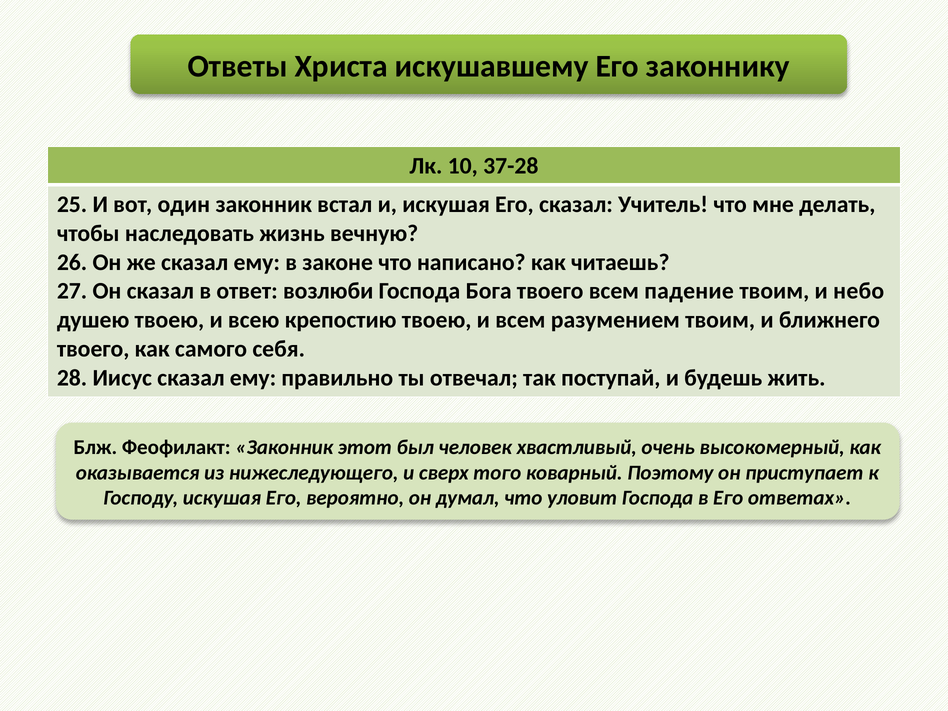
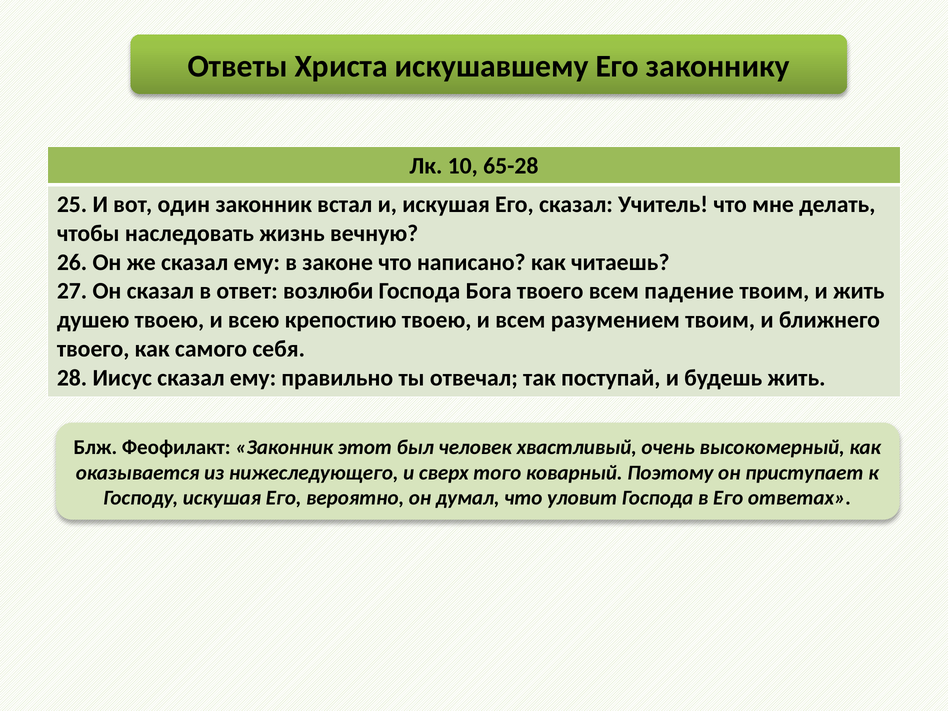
37-28: 37-28 -> 65-28
и небо: небо -> жить
